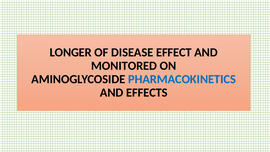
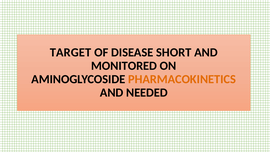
LONGER: LONGER -> TARGET
EFFECT: EFFECT -> SHORT
PHARMACOKINETICS colour: blue -> orange
EFFECTS: EFFECTS -> NEEDED
